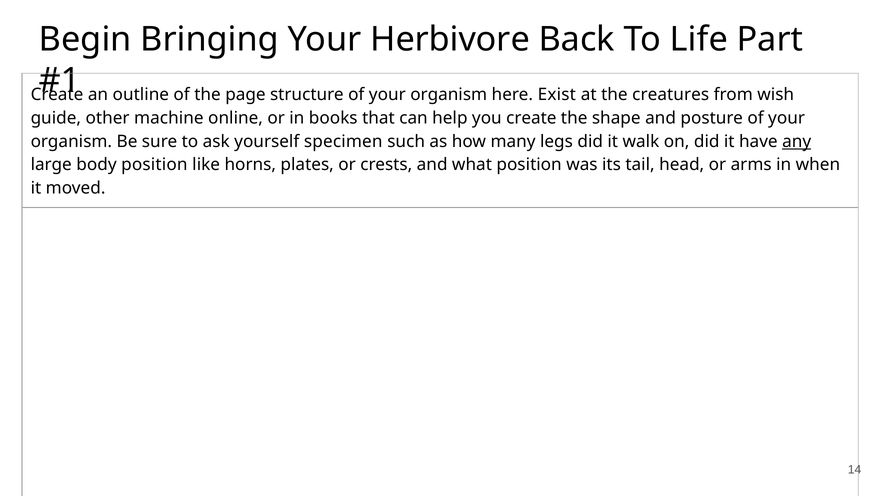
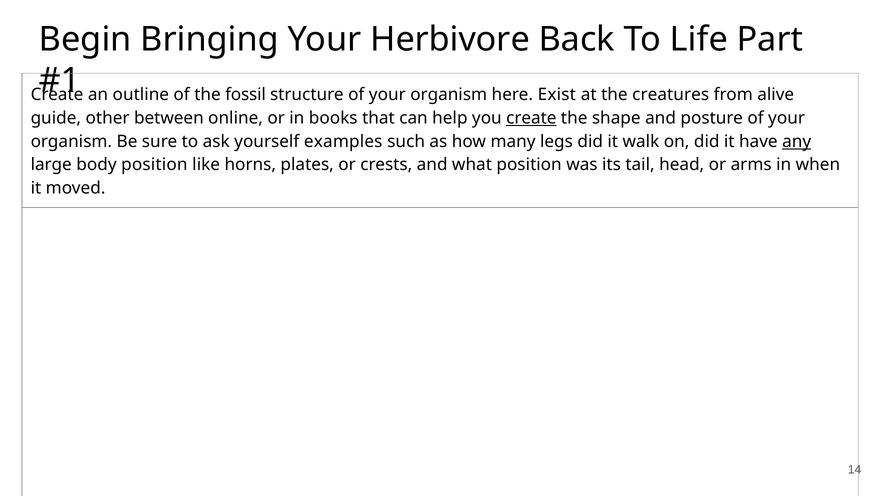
page: page -> fossil
wish: wish -> alive
machine: machine -> between
create at (531, 118) underline: none -> present
specimen: specimen -> examples
